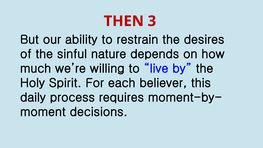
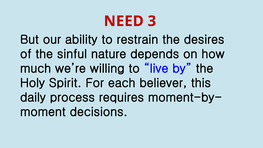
THEN: THEN -> NEED
